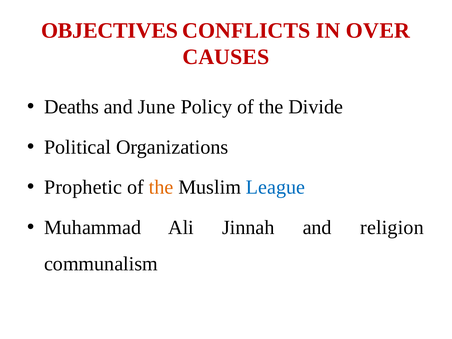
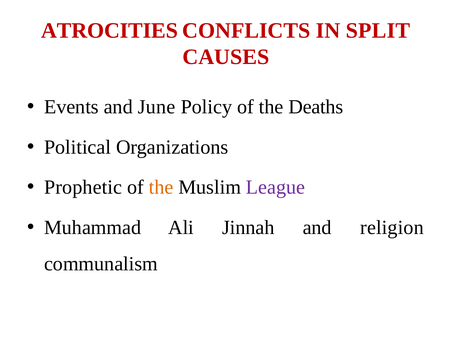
OBJECTIVES: OBJECTIVES -> ATROCITIES
OVER: OVER -> SPLIT
Deaths: Deaths -> Events
Divide: Divide -> Deaths
League colour: blue -> purple
